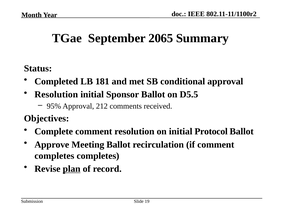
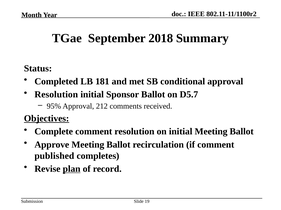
2065: 2065 -> 2018
D5.5: D5.5 -> D5.7
Objectives underline: none -> present
initial Protocol: Protocol -> Meeting
completes at (54, 156): completes -> published
